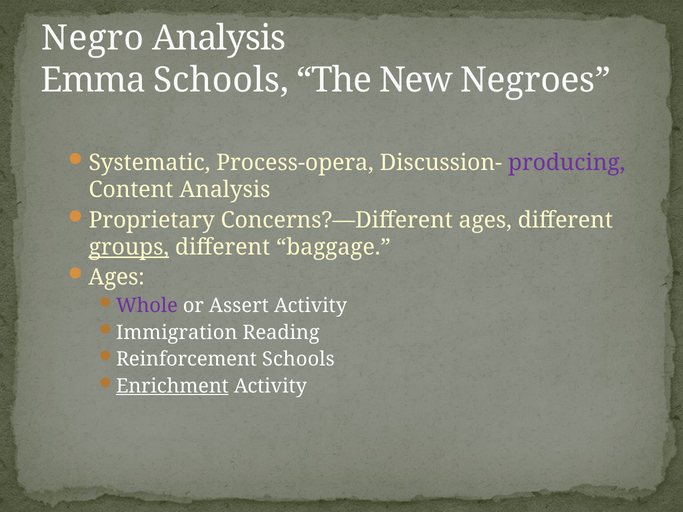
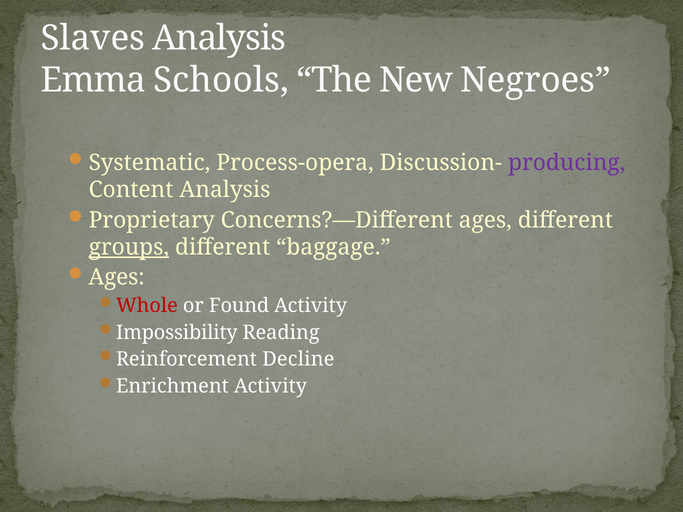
Negro: Negro -> Slaves
Whole colour: purple -> red
Assert: Assert -> Found
Immigration: Immigration -> Impossibility
Reinforcement Schools: Schools -> Decline
Enrichment underline: present -> none
